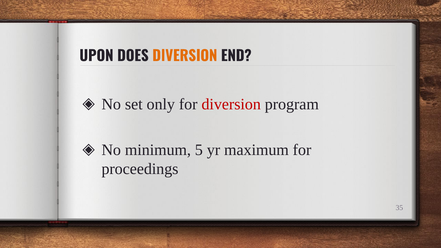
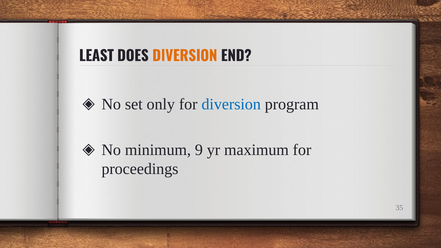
UPON: UPON -> LEAST
diversion at (231, 104) colour: red -> blue
5: 5 -> 9
